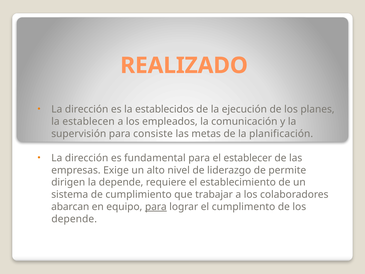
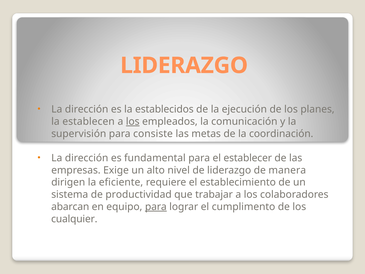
REALIZADO at (184, 65): REALIZADO -> LIDERAZGO
los at (133, 121) underline: none -> present
planificación: planificación -> coordinación
permite: permite -> manera
la depende: depende -> eficiente
cumplimiento: cumplimiento -> productividad
depende at (74, 219): depende -> cualquier
